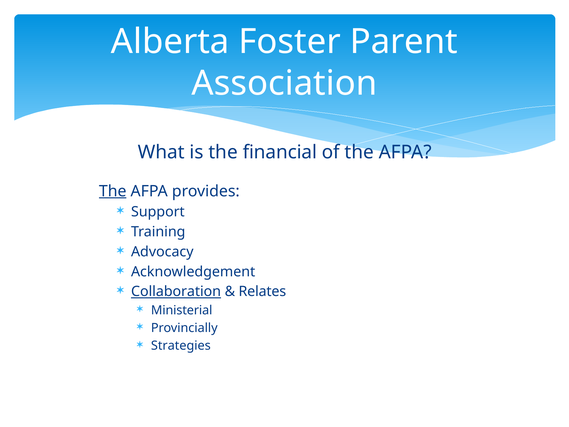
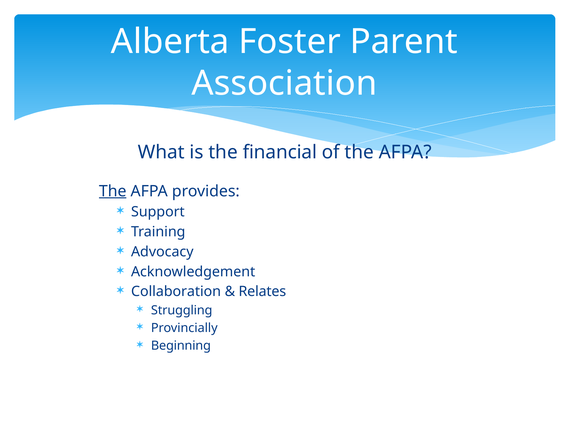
Collaboration underline: present -> none
Ministerial: Ministerial -> Struggling
Strategies: Strategies -> Beginning
